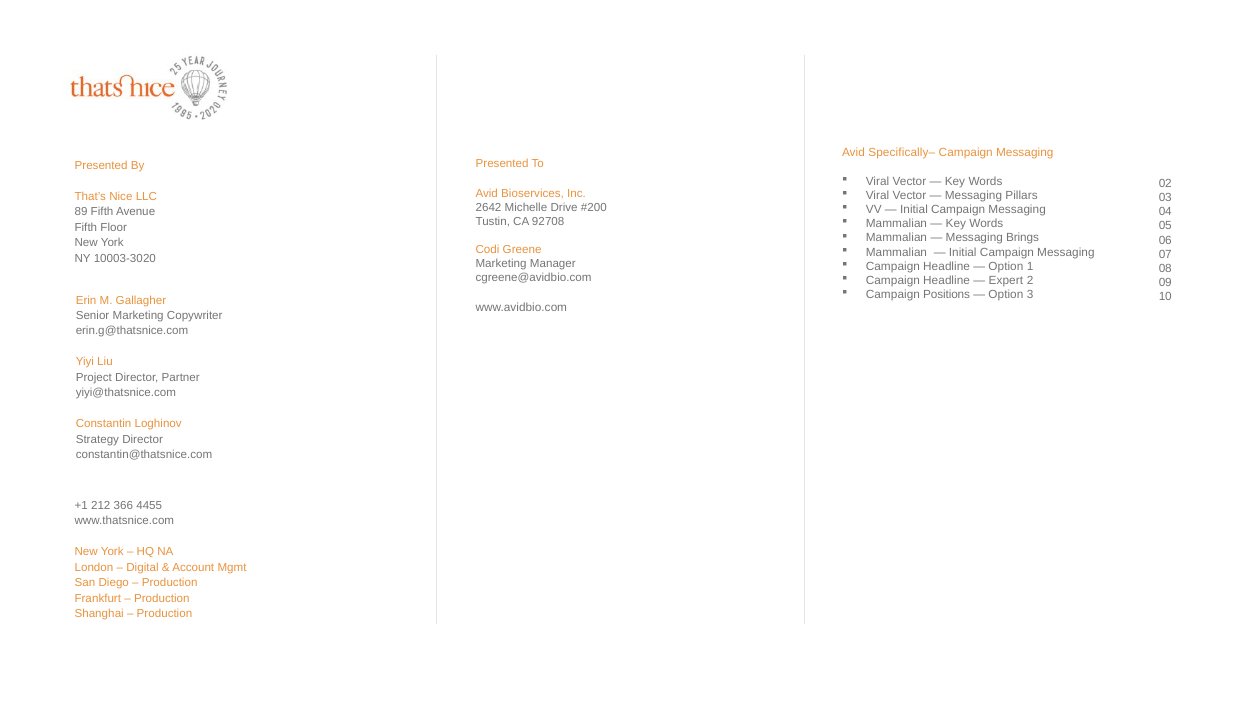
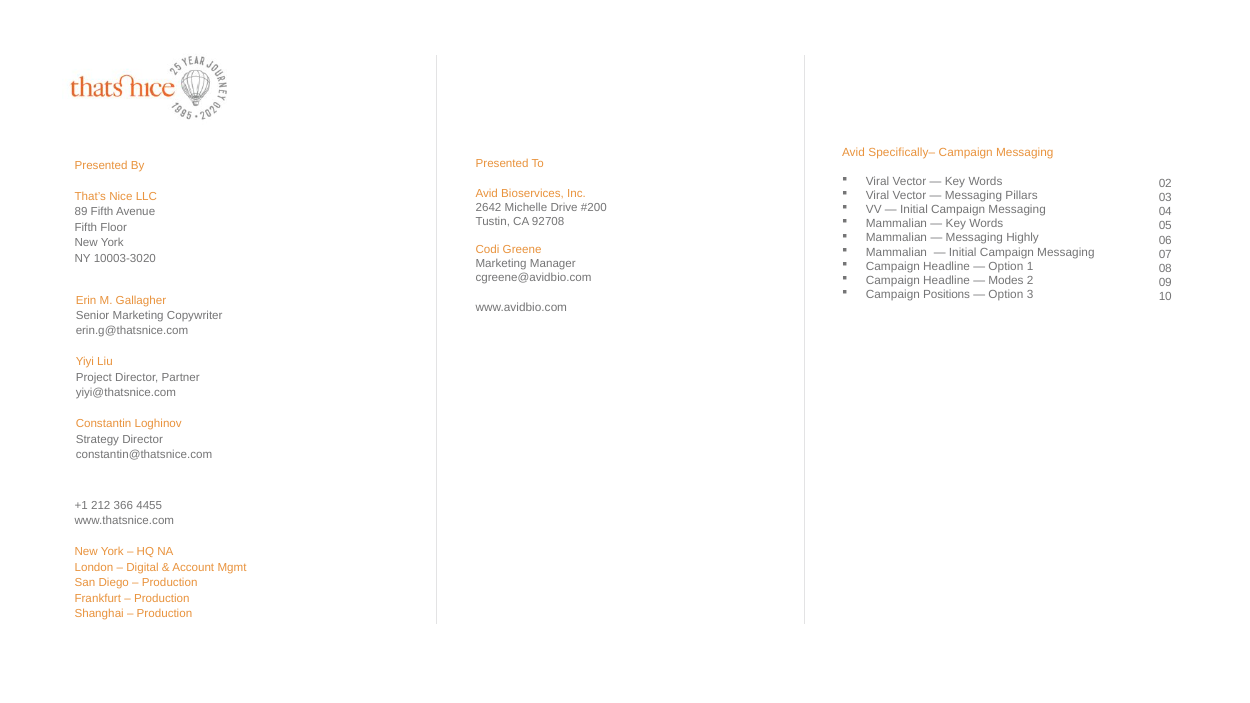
Brings: Brings -> Highly
Expert: Expert -> Modes
